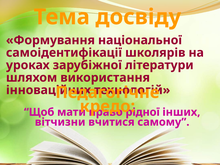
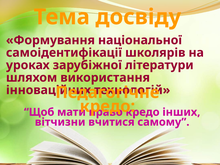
рідної at (143, 112): рідної -> кредо
